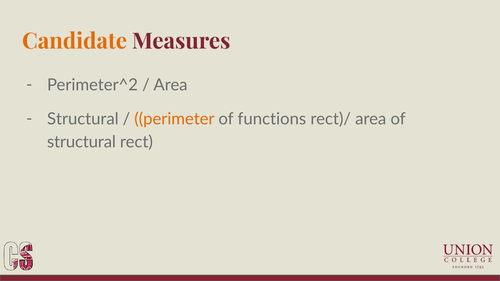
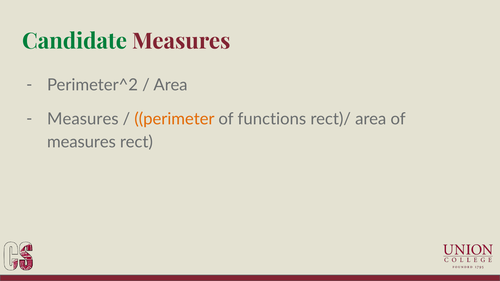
Candidate colour: orange -> green
Structural at (83, 119): Structural -> Measures
structural at (81, 142): structural -> measures
